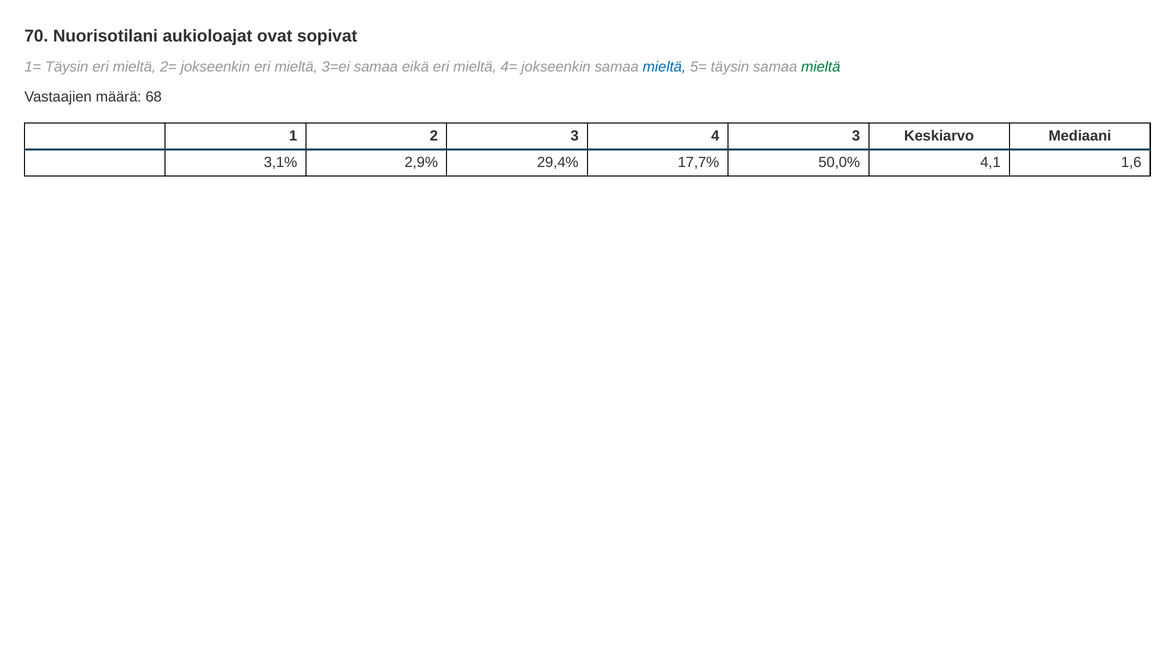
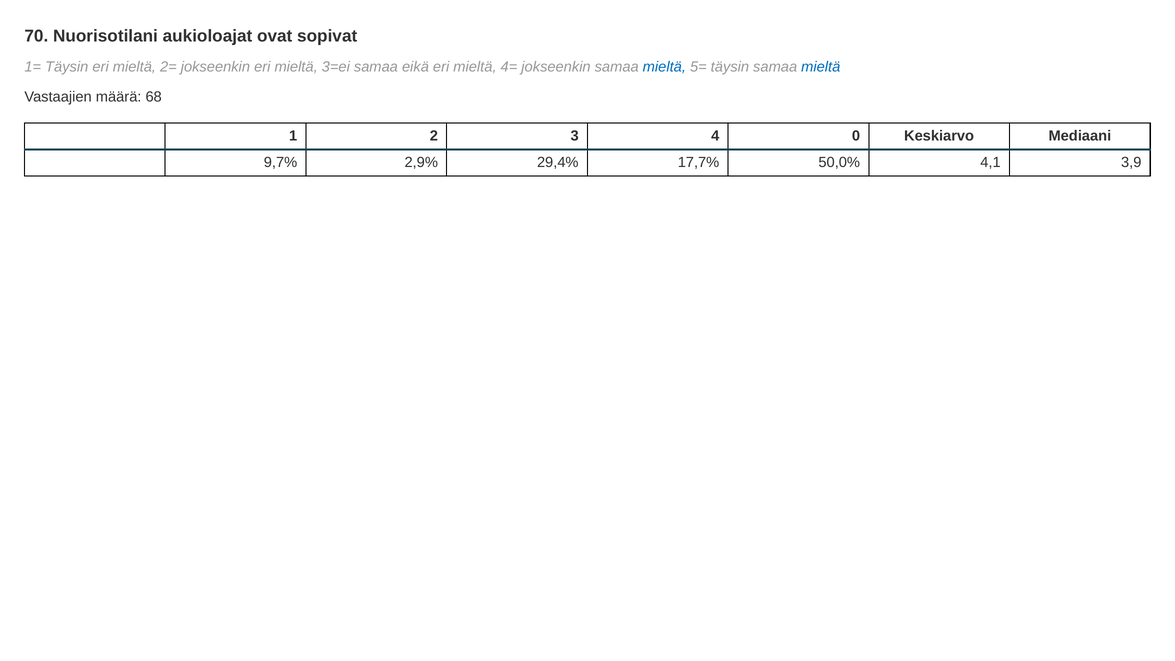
mieltä at (821, 67) colour: green -> blue
4 3: 3 -> 0
3,1%: 3,1% -> 9,7%
1,6: 1,6 -> 3,9
